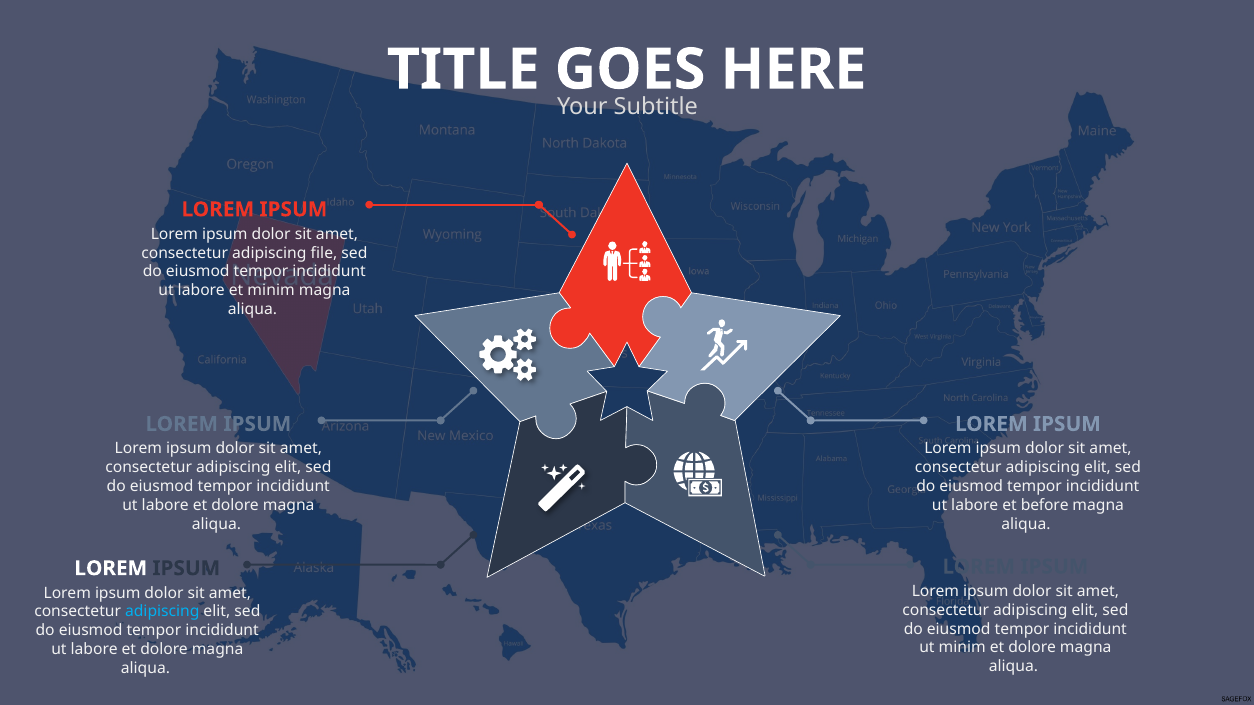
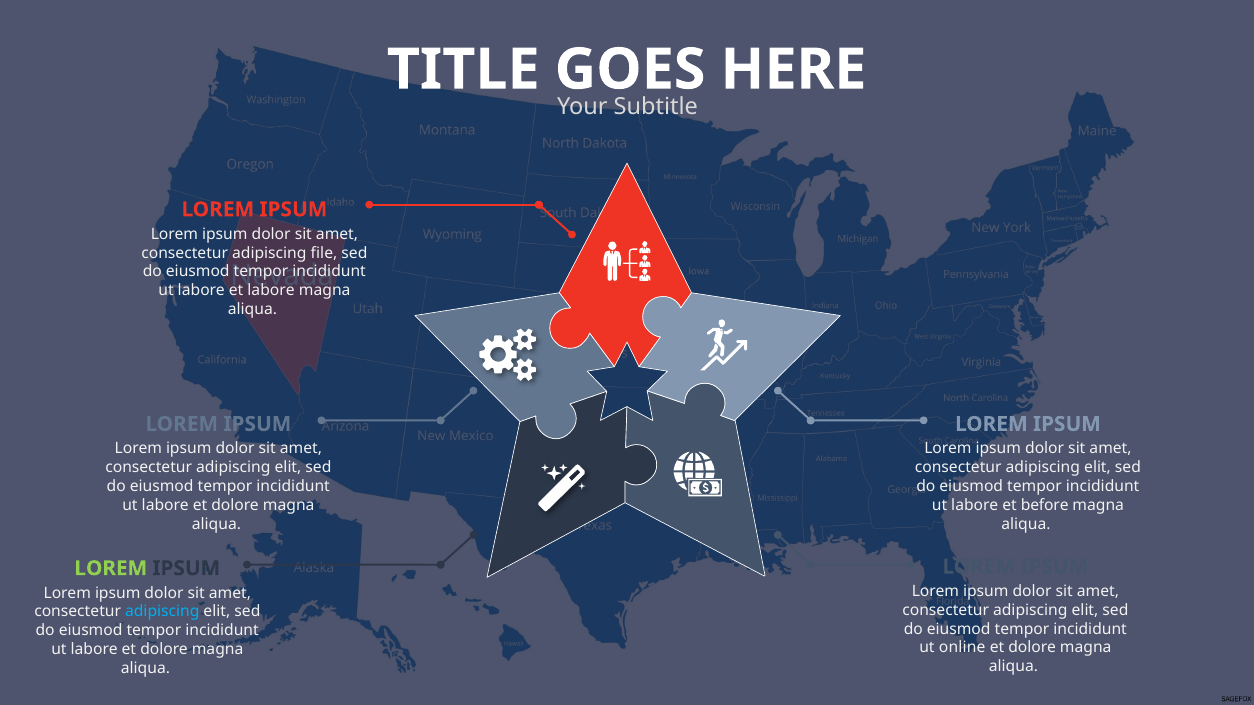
et minim: minim -> labore
LOREM at (111, 569) colour: white -> light green
ut minim: minim -> online
